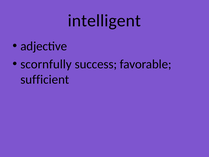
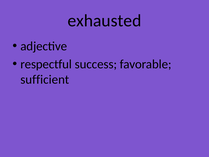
intelligent: intelligent -> exhausted
scornfully: scornfully -> respectful
